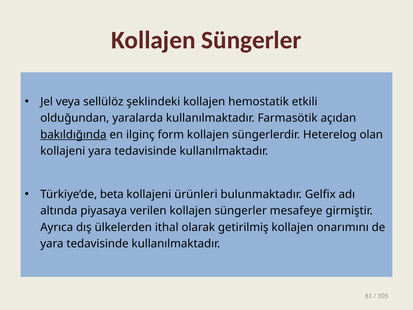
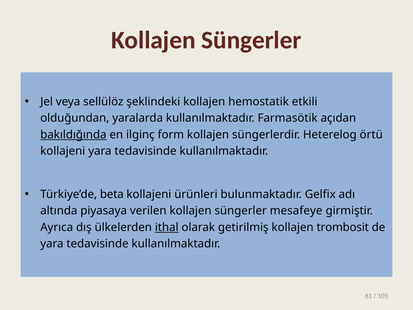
olan: olan -> örtü
ithal underline: none -> present
onarımını: onarımını -> trombosit
